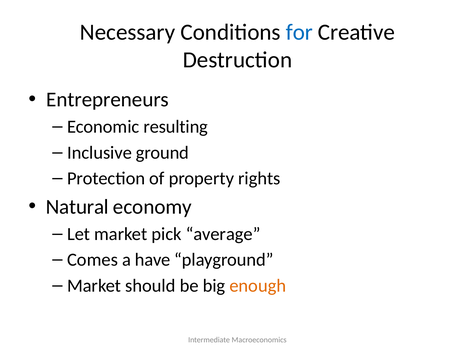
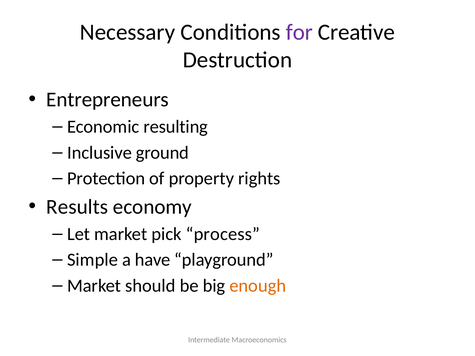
for colour: blue -> purple
Natural: Natural -> Results
average: average -> process
Comes: Comes -> Simple
